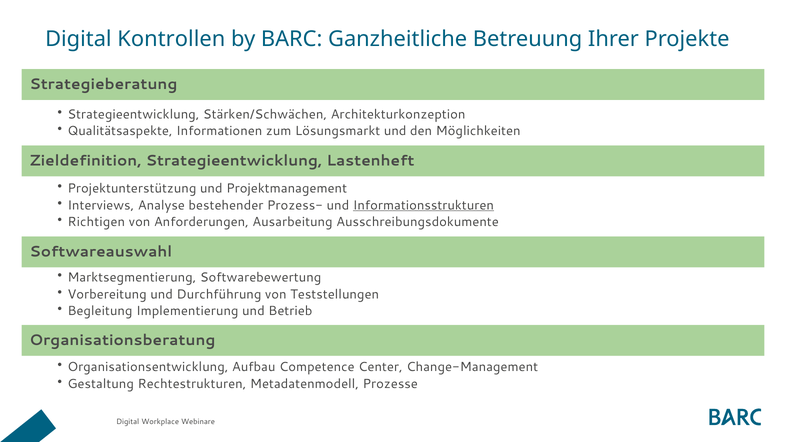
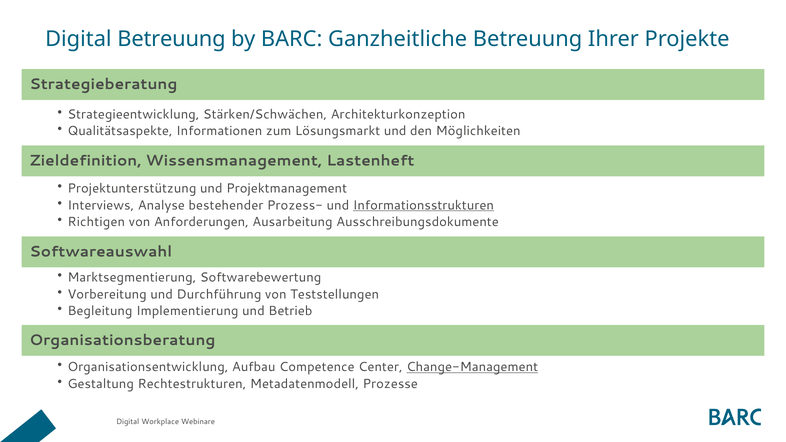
Digital Kontrollen: Kontrollen -> Betreuung
Zieldefinition Strategieentwicklung: Strategieentwicklung -> Wissensmanagement
Change-Management underline: none -> present
